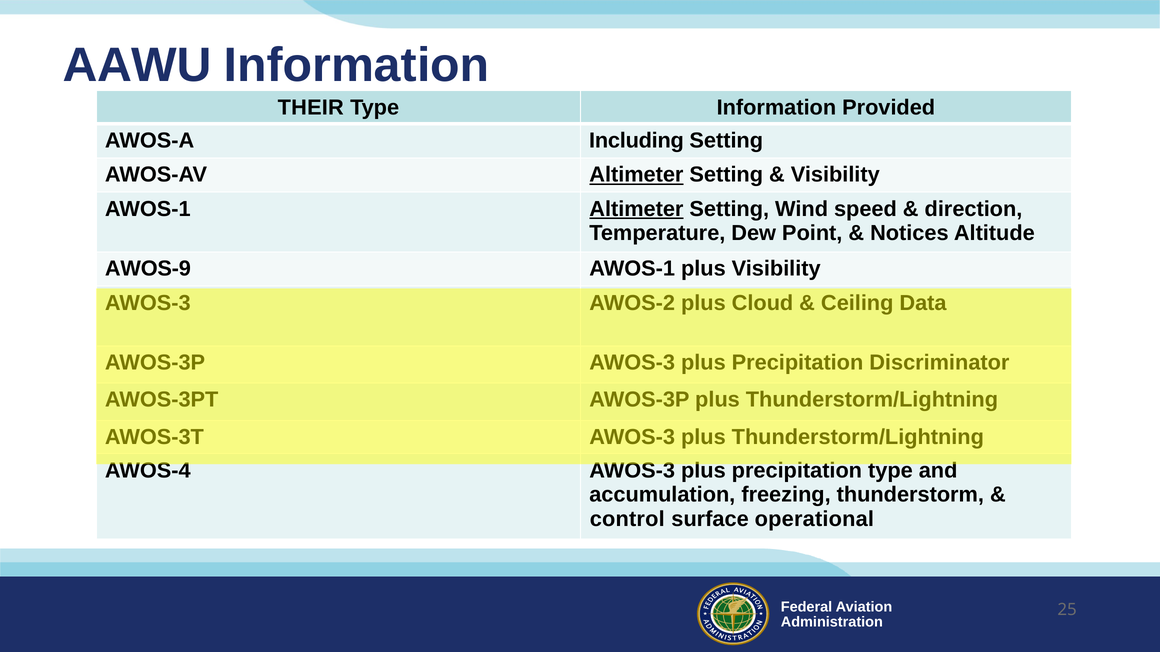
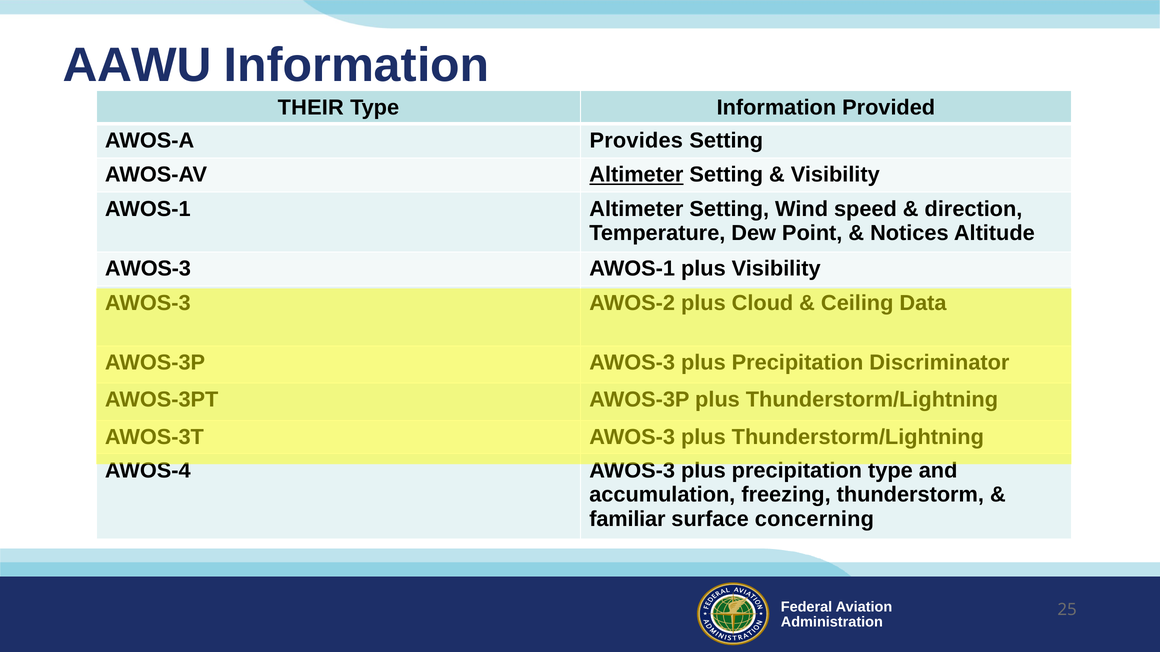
Including: Including -> Provides
Altimeter at (636, 209) underline: present -> none
AWOS-9 at (148, 269): AWOS-9 -> AWOS-3
control: control -> familiar
operational: operational -> concerning
